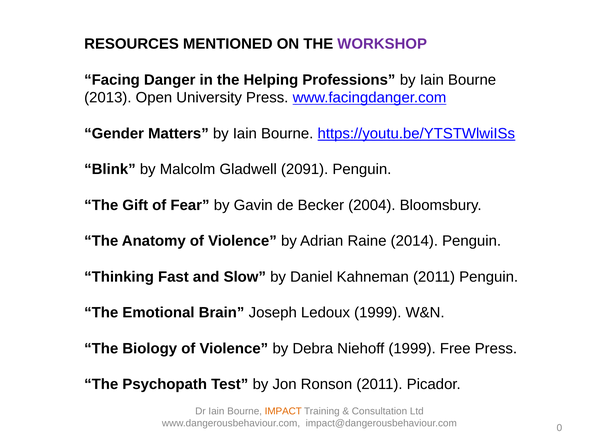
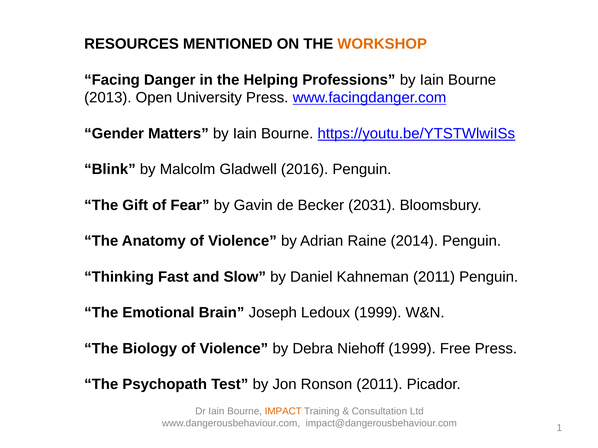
WORKSHOP colour: purple -> orange
2091: 2091 -> 2016
2004: 2004 -> 2031
0: 0 -> 1
